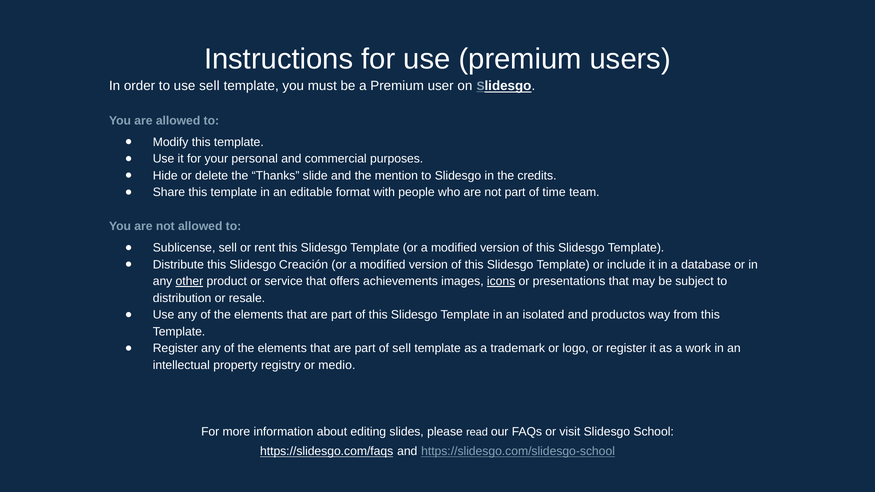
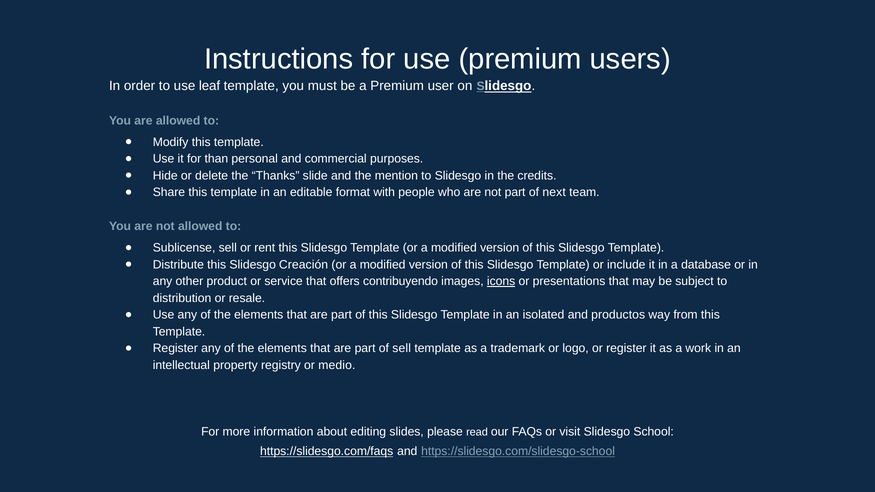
use sell: sell -> leaf
your: your -> than
time: time -> next
other underline: present -> none
achievements: achievements -> contribuyendo
